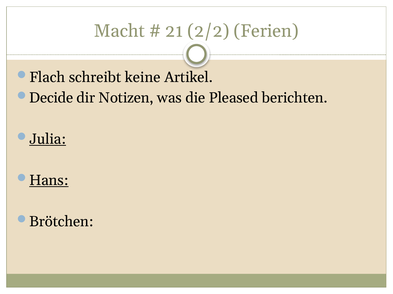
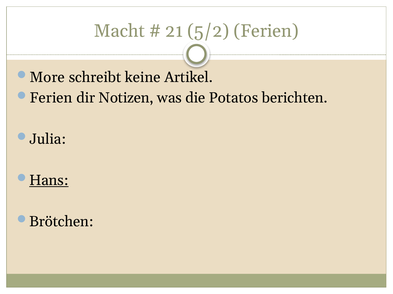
2/2: 2/2 -> 5/2
Flach: Flach -> More
Decide at (51, 98): Decide -> Ferien
Pleased: Pleased -> Potatos
Julia underline: present -> none
